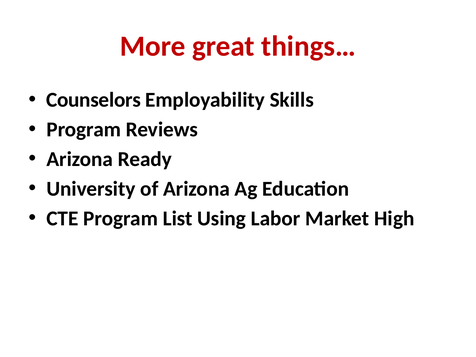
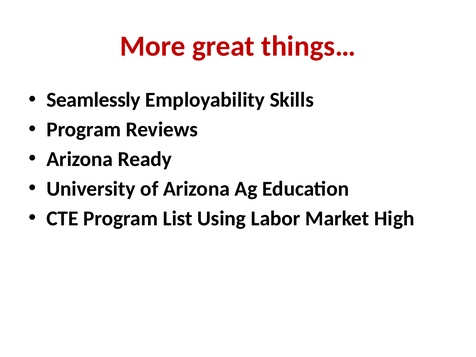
Counselors: Counselors -> Seamlessly
